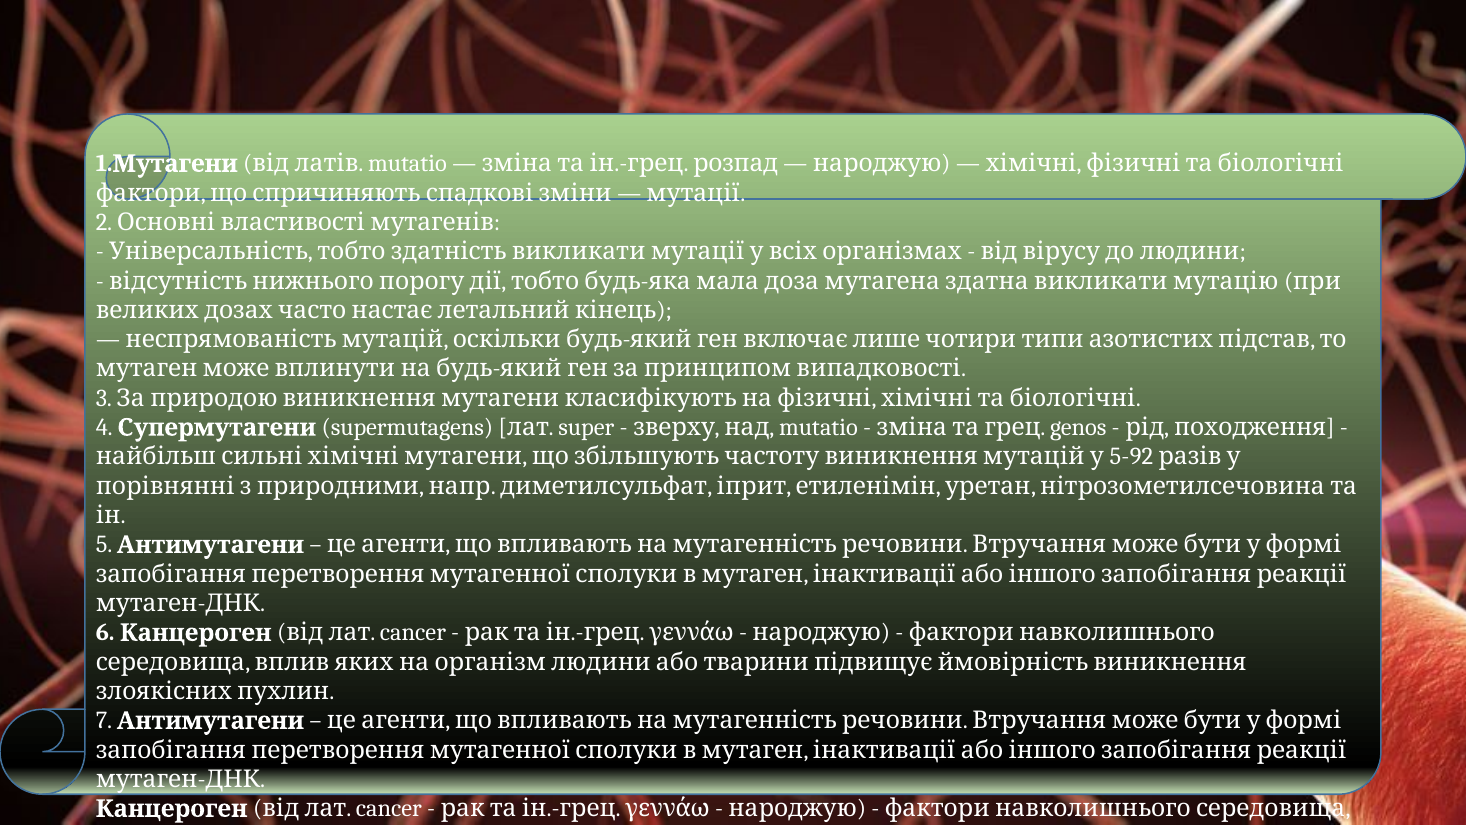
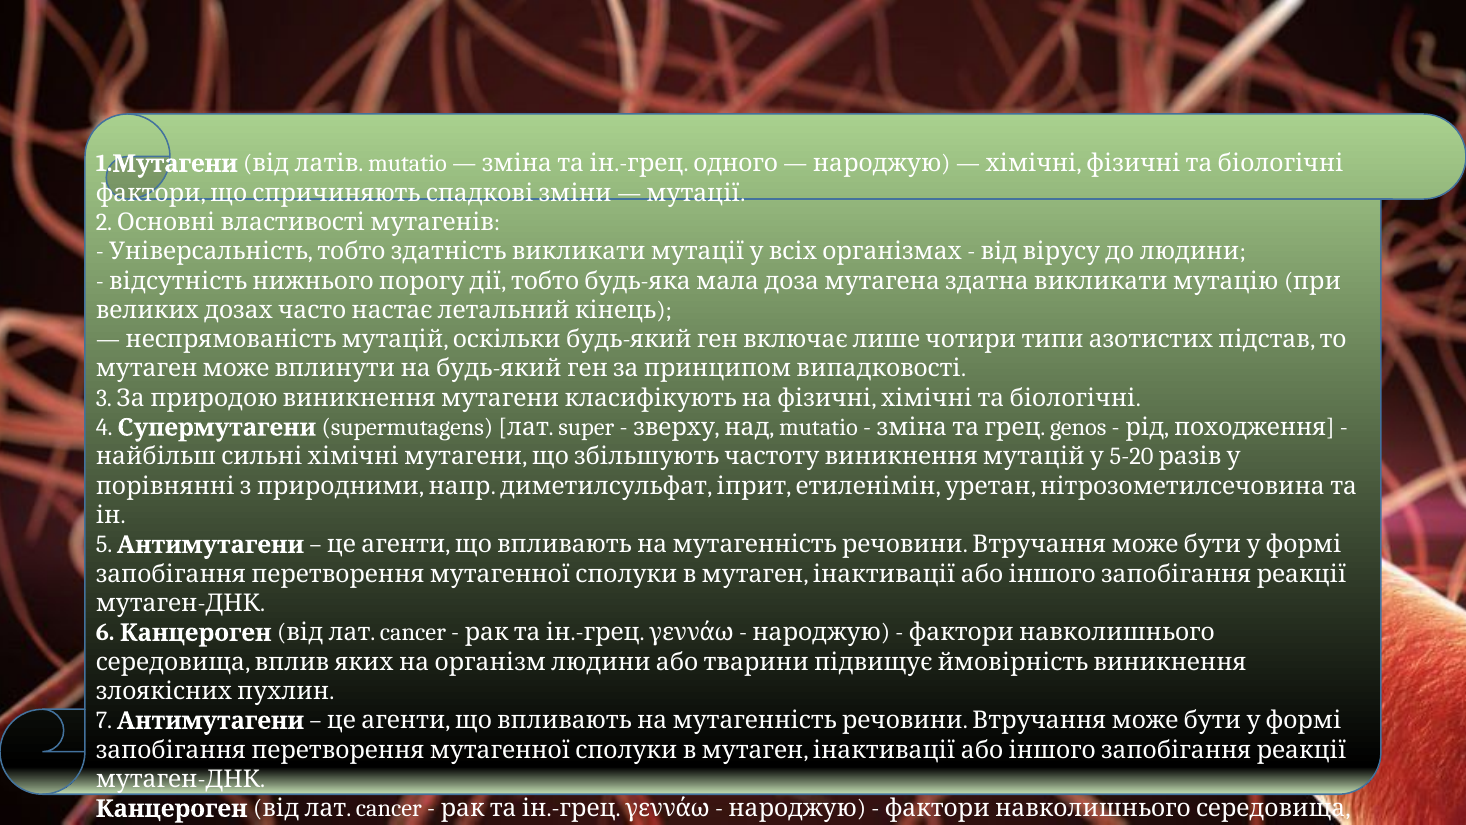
розпад: розпад -> одного
5-92: 5-92 -> 5-20
